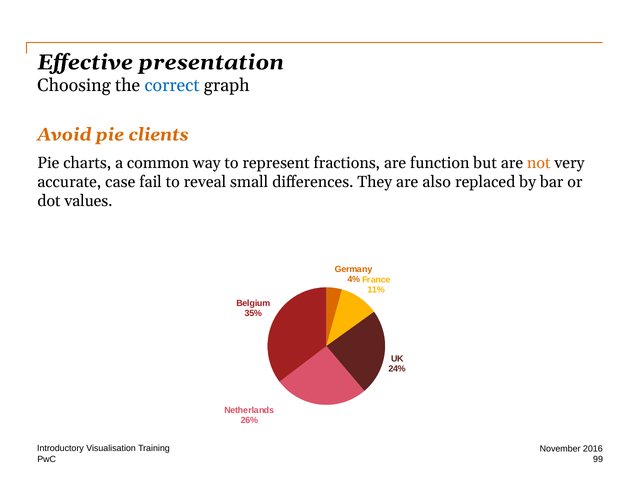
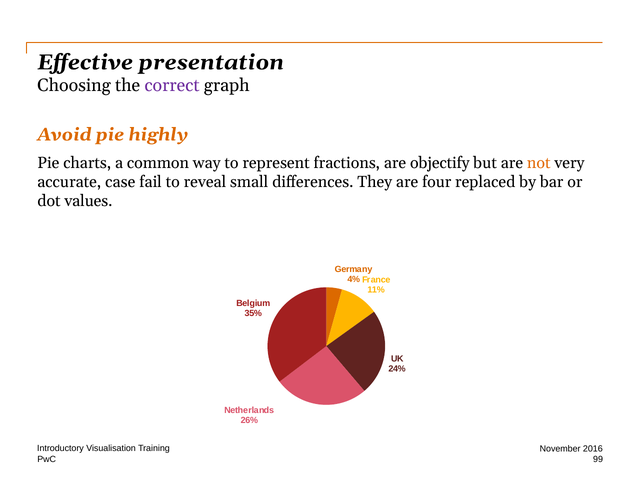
correct colour: blue -> purple
clients: clients -> highly
function: function -> objectify
also: also -> four
